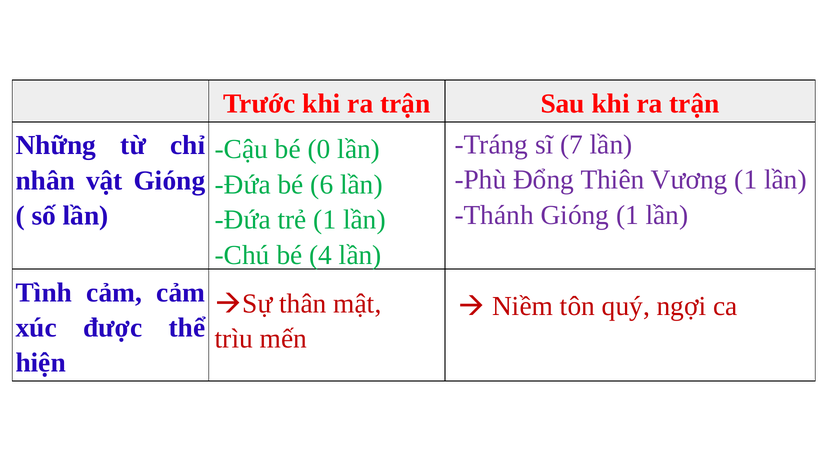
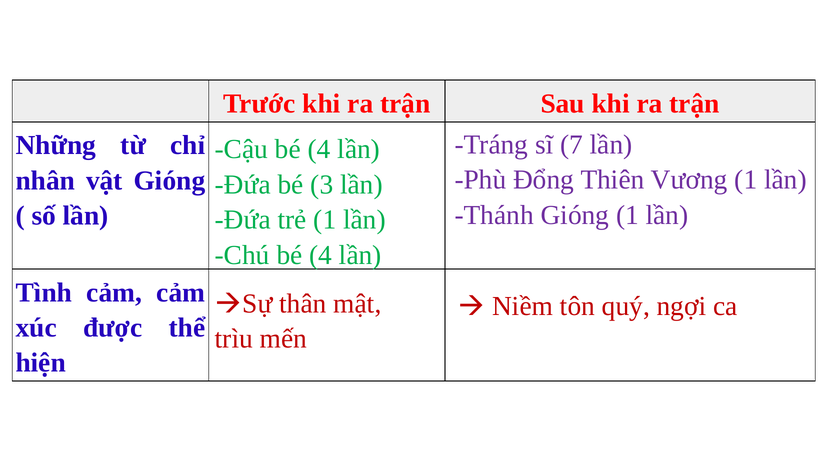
Cậu bé 0: 0 -> 4
6: 6 -> 3
